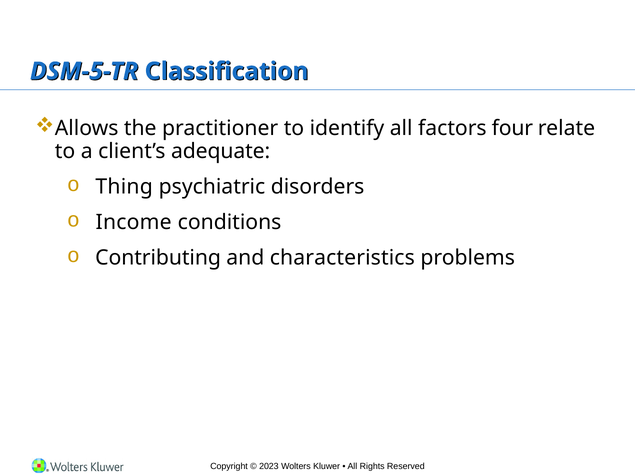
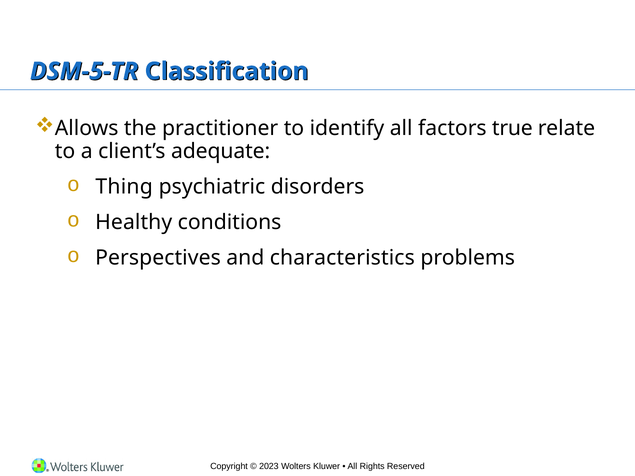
four: four -> true
Income: Income -> Healthy
Contributing: Contributing -> Perspectives
